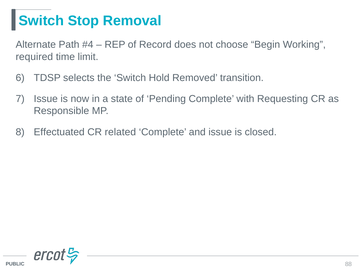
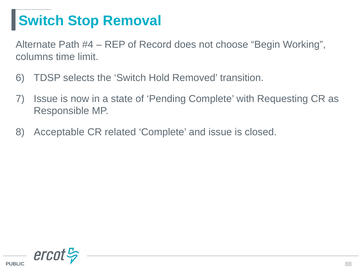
required: required -> columns
Effectuated: Effectuated -> Acceptable
